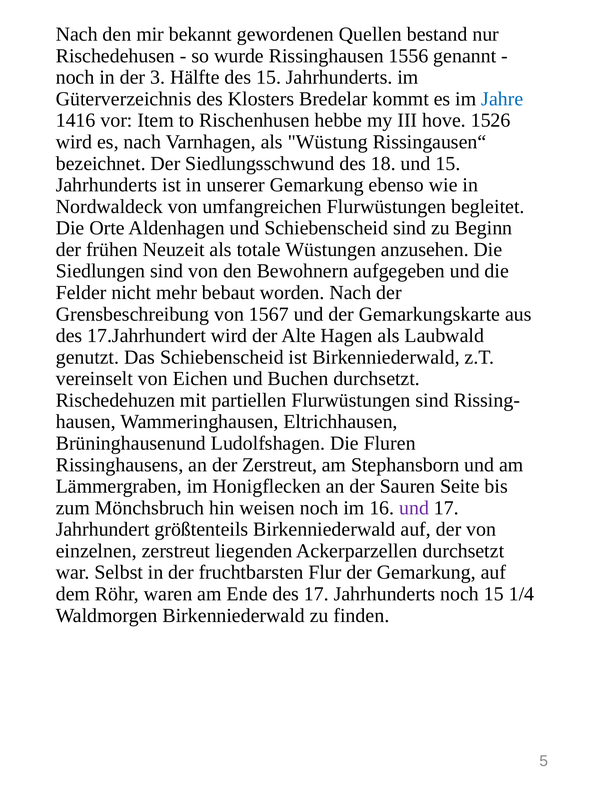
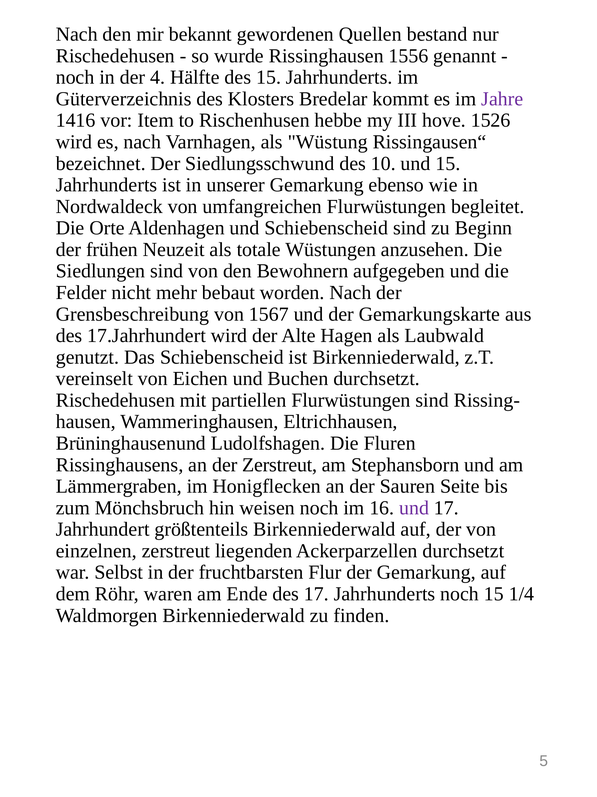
3: 3 -> 4
Jahre colour: blue -> purple
18: 18 -> 10
Rischedehuzen at (115, 400): Rischedehuzen -> Rischedehusen
